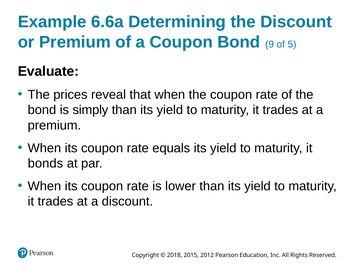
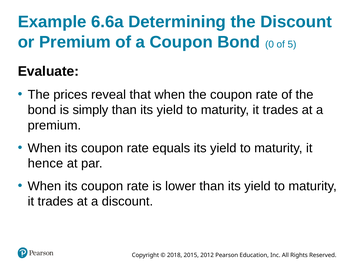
9: 9 -> 0
bonds: bonds -> hence
